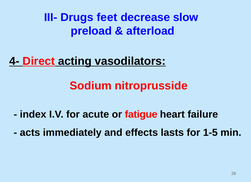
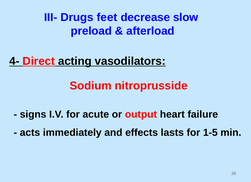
index: index -> signs
fatigue: fatigue -> output
